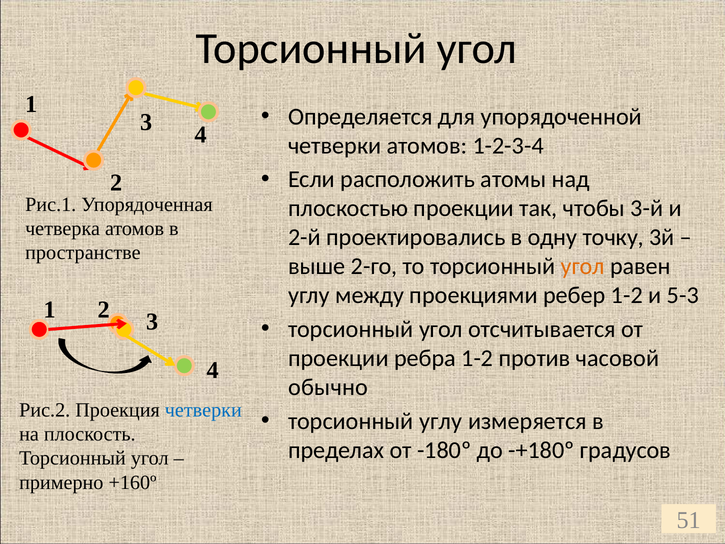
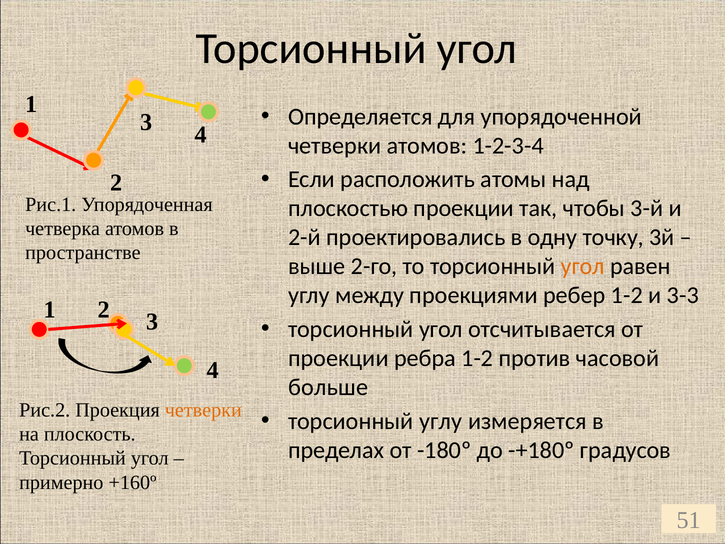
5-3: 5-3 -> 3-3
обычно: обычно -> больше
четверки at (203, 410) colour: blue -> orange
